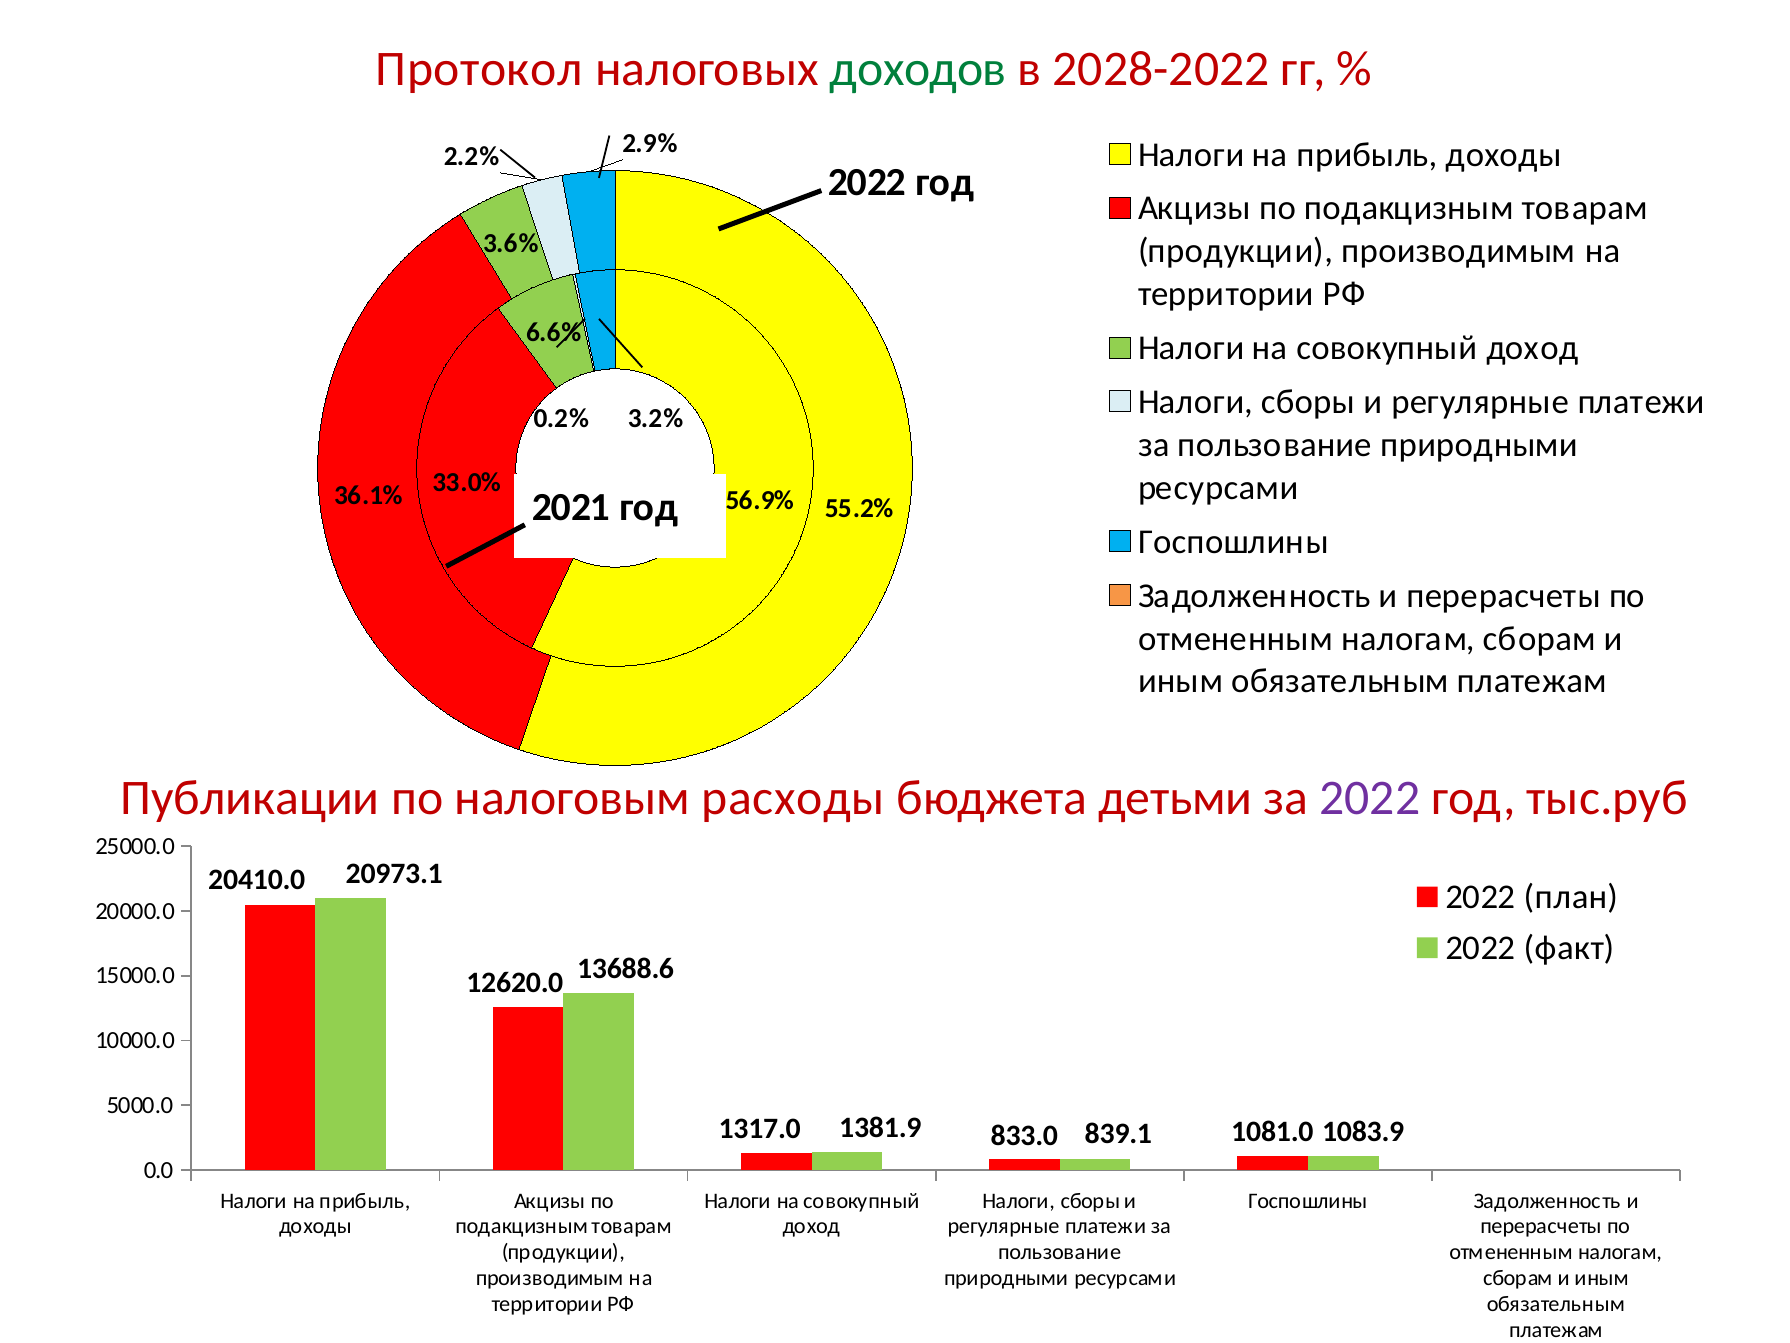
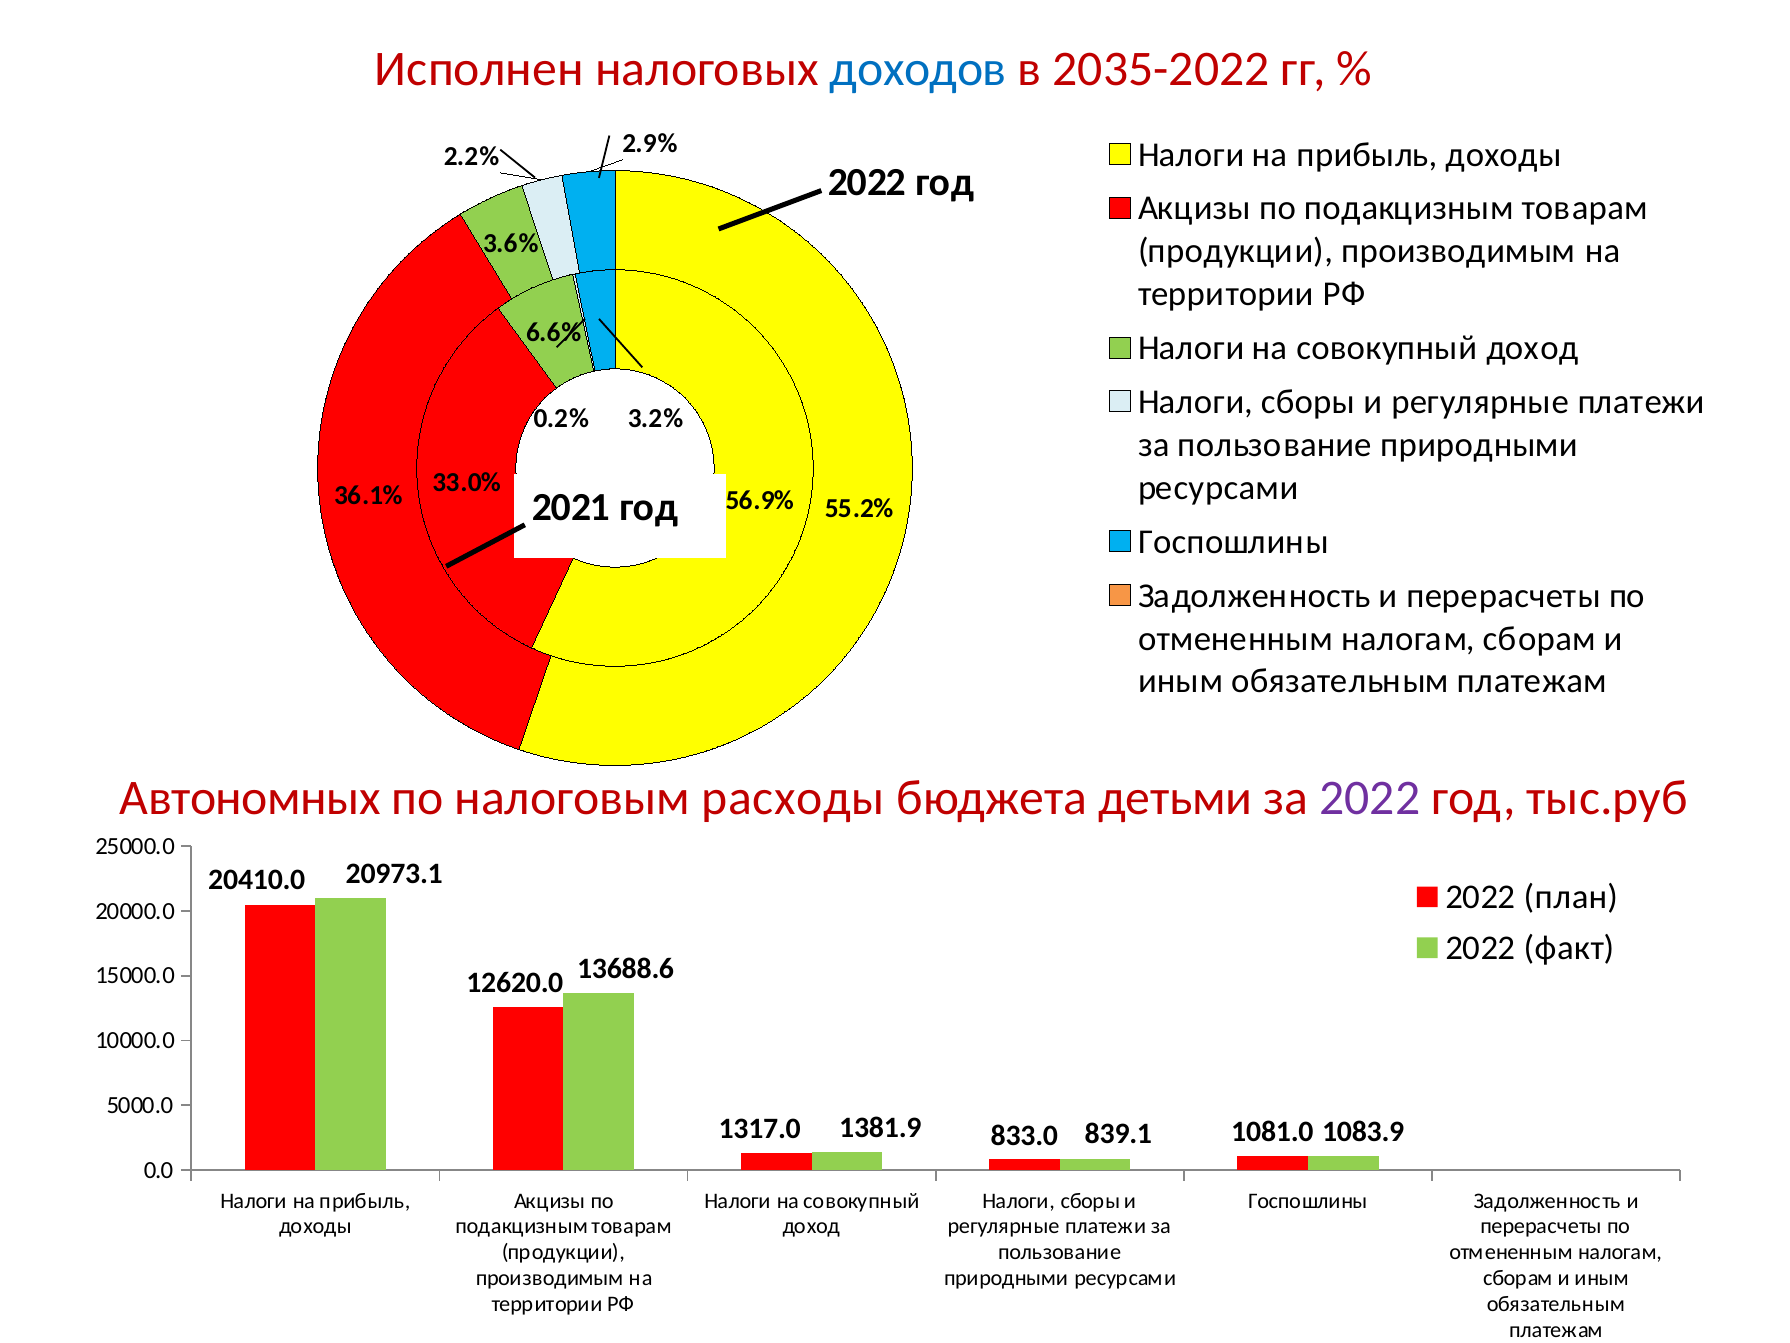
Протокол: Протокол -> Исполнен
доходов colour: green -> blue
2028-2022: 2028-2022 -> 2035-2022
Публикации: Публикации -> Автономных
